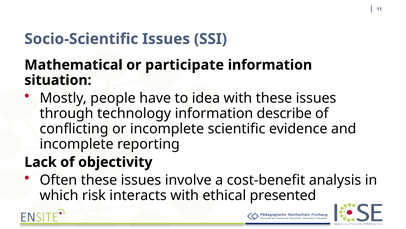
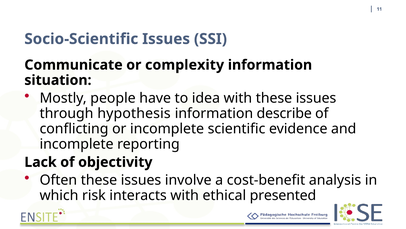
Mathematical: Mathematical -> Communicate
participate: participate -> complexity
technology: technology -> hypothesis
